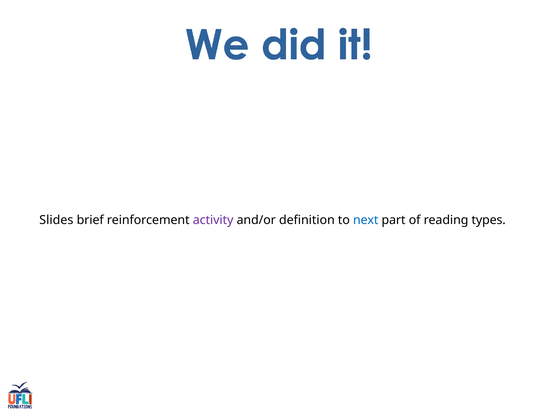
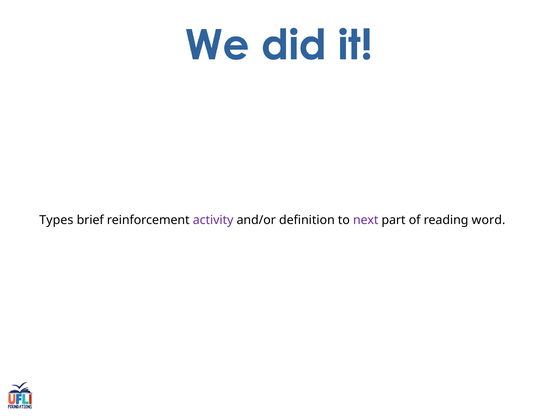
Slides: Slides -> Types
next colour: blue -> purple
types: types -> word
